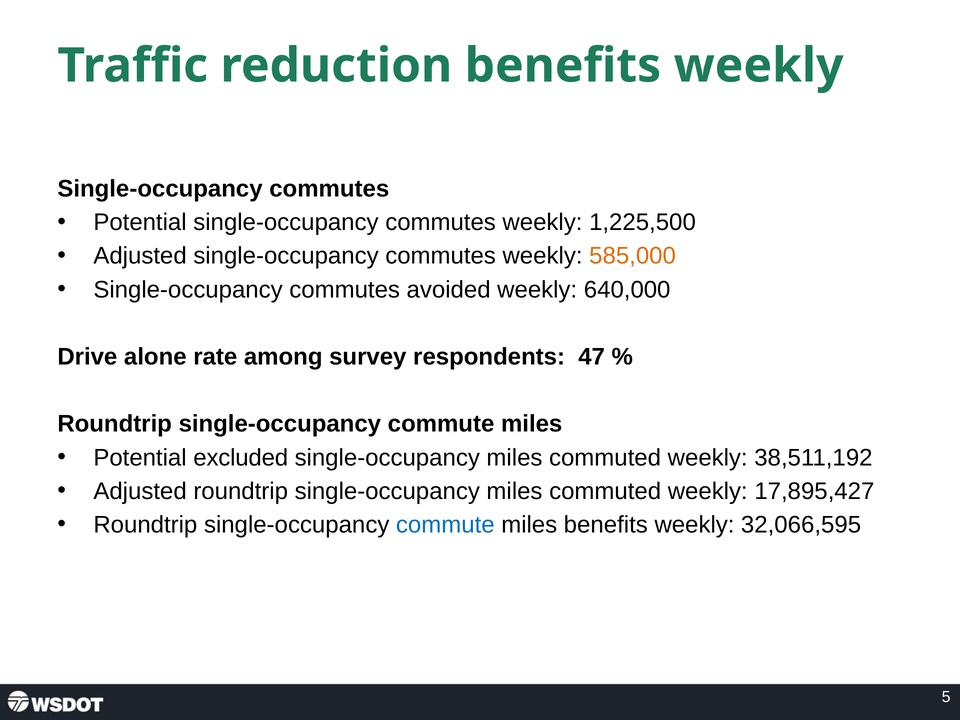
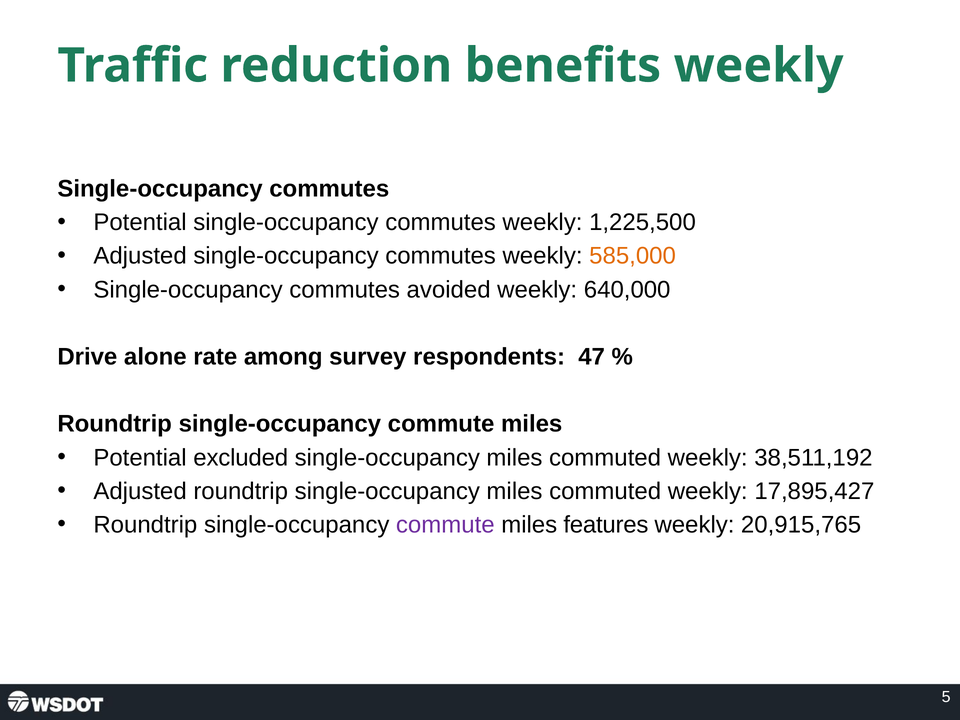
commute at (445, 525) colour: blue -> purple
miles benefits: benefits -> features
32,066,595: 32,066,595 -> 20,915,765
